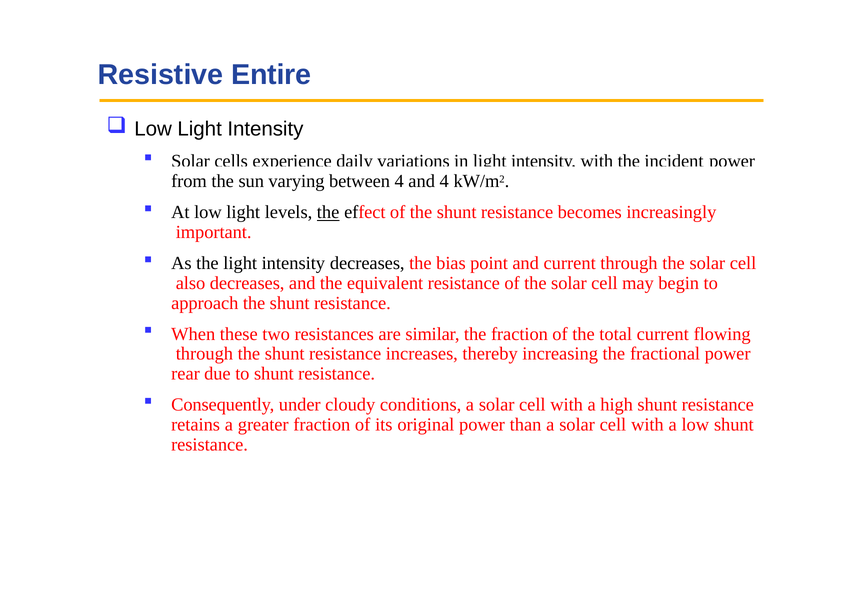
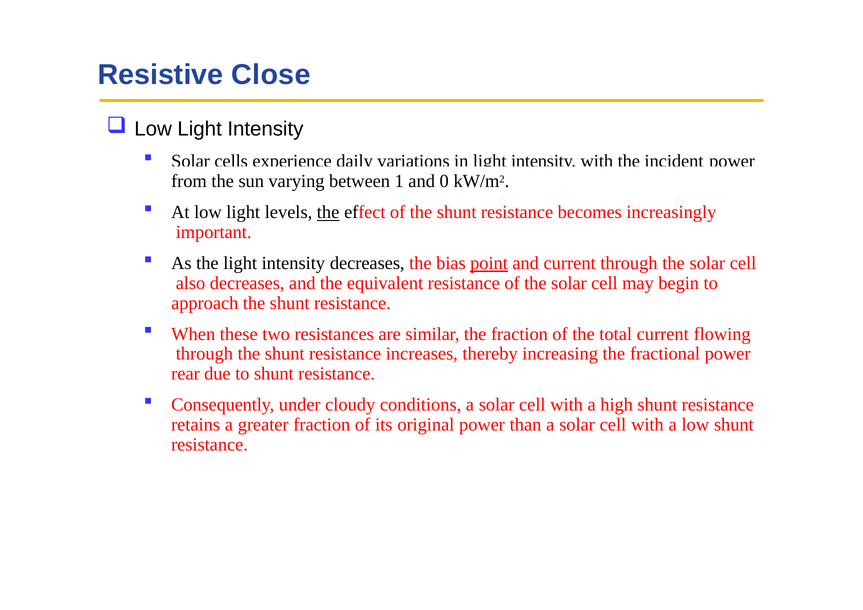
Entire: Entire -> Close
between 4: 4 -> 1
and 4: 4 -> 0
point underline: none -> present
